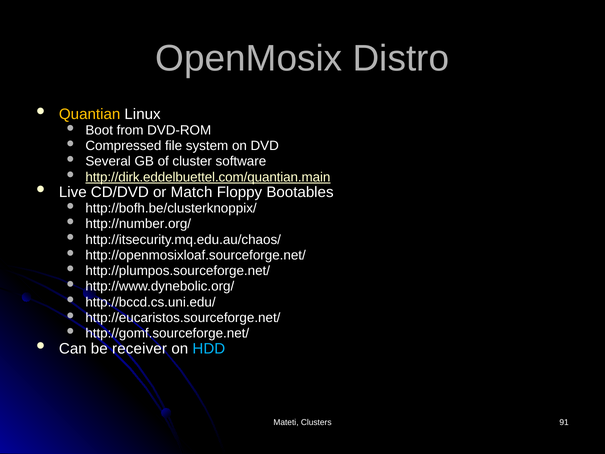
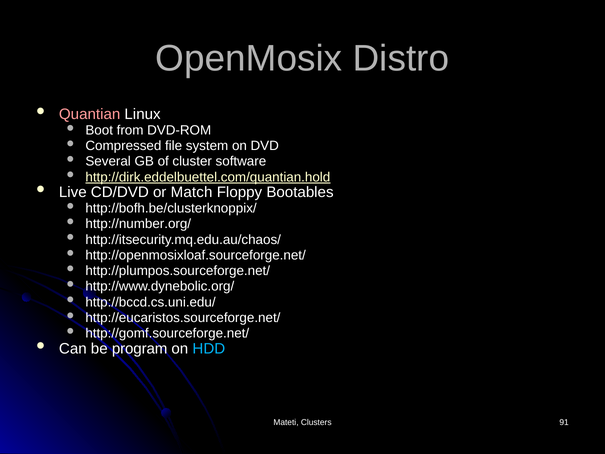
Quantian colour: yellow -> pink
http://dirk.eddelbuettel.com/quantian.main: http://dirk.eddelbuettel.com/quantian.main -> http://dirk.eddelbuettel.com/quantian.hold
receiver: receiver -> program
